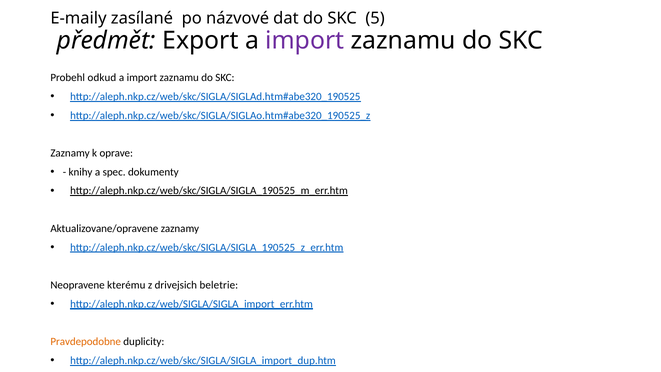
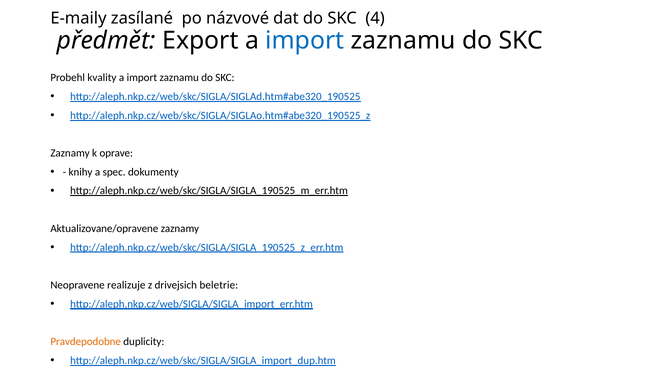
5: 5 -> 4
import at (305, 40) colour: purple -> blue
odkud: odkud -> kvality
kterému: kterému -> realizuje
